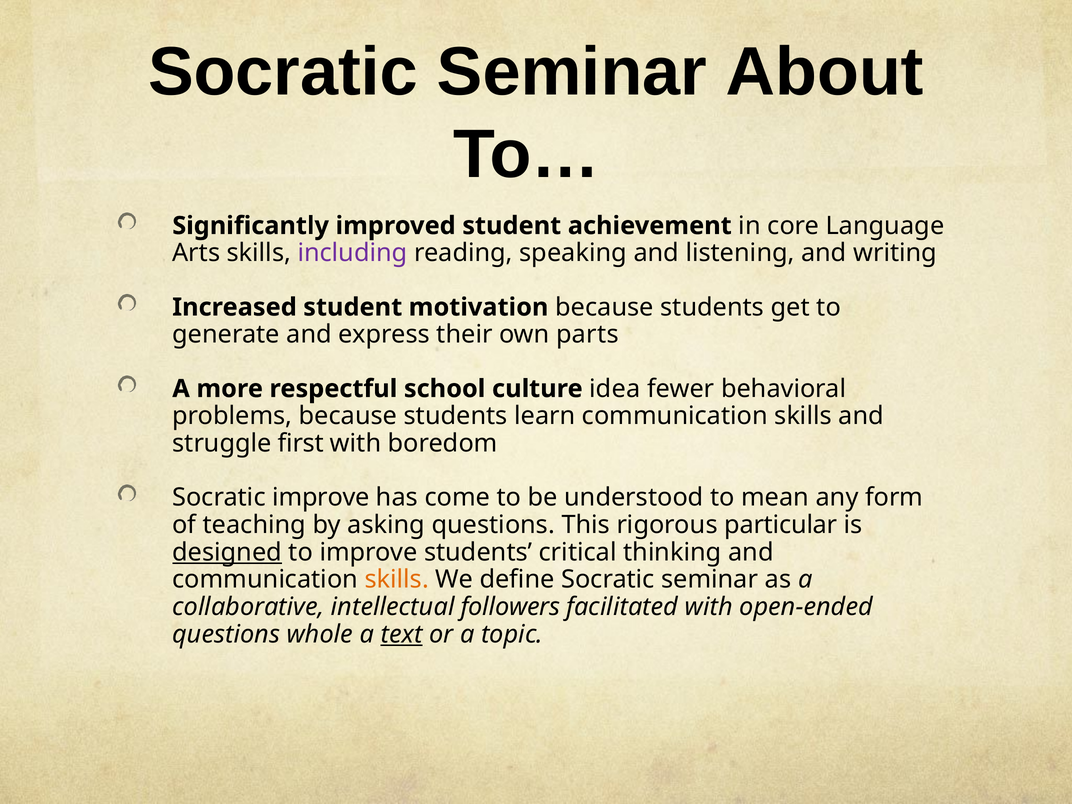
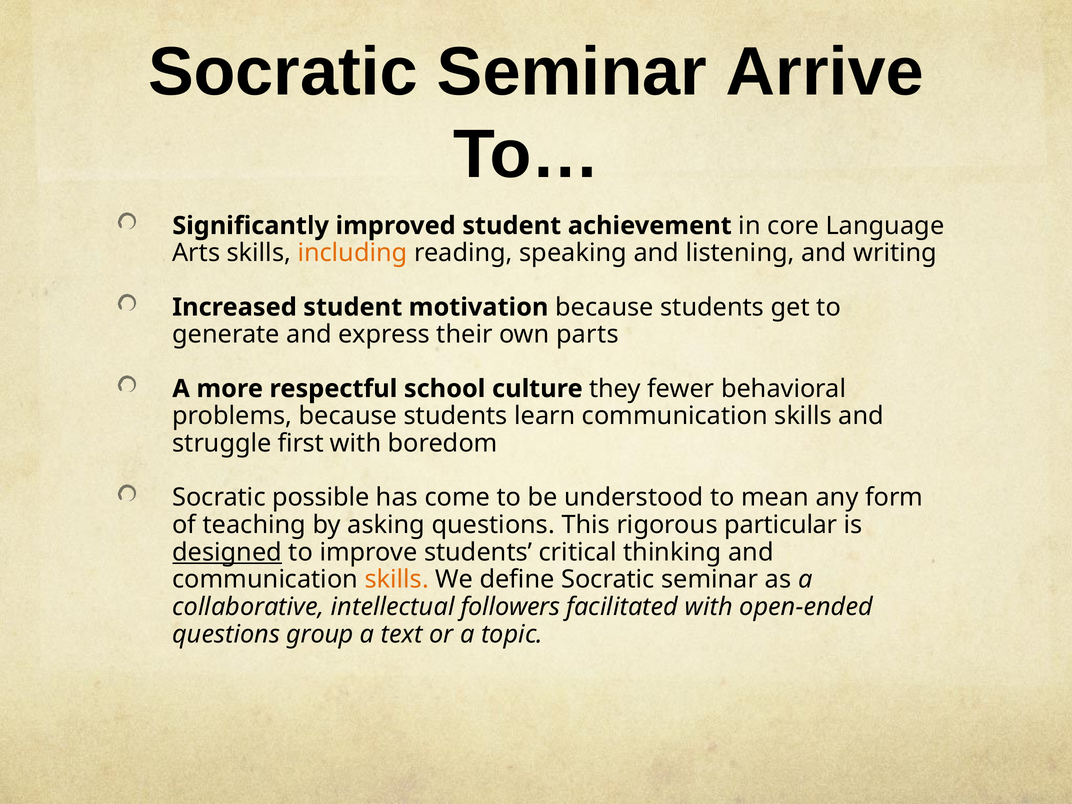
About: About -> Arrive
including colour: purple -> orange
idea: idea -> they
Socratic improve: improve -> possible
whole: whole -> group
text underline: present -> none
